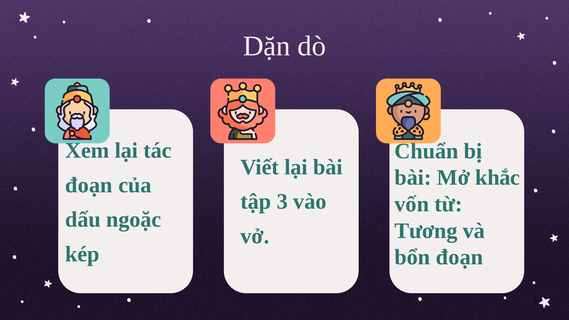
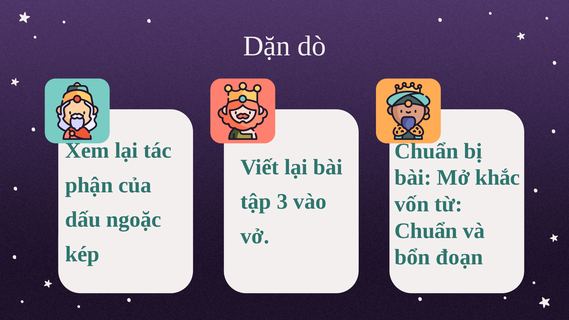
đoạn at (89, 185): đoạn -> phận
Tương at (426, 231): Tương -> Chuẩn
